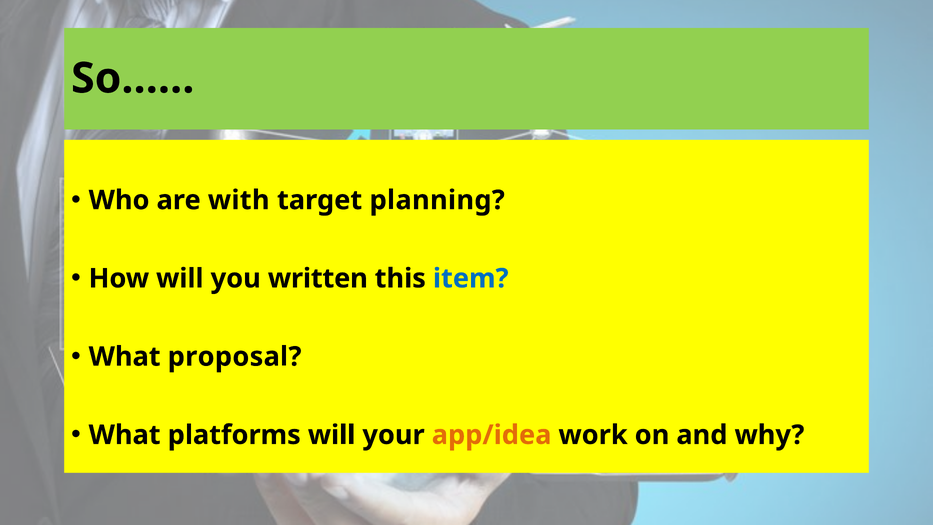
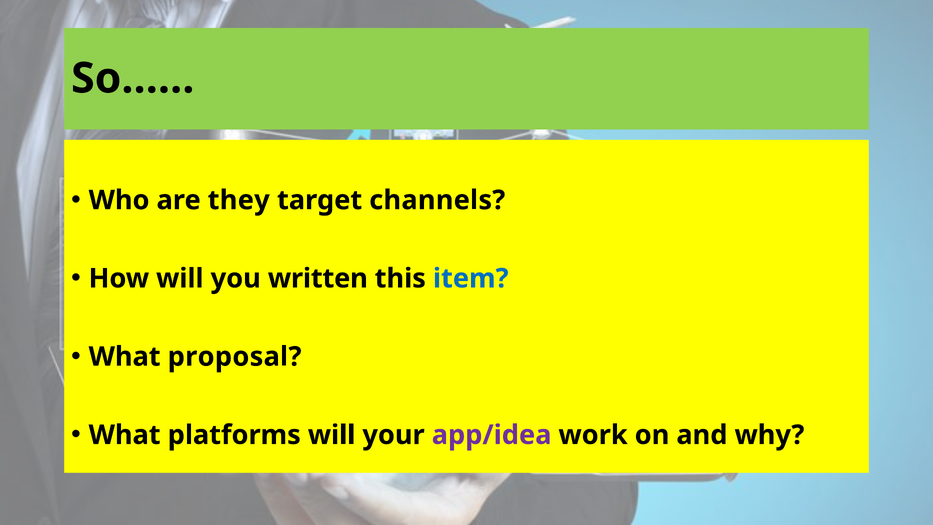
with: with -> they
planning: planning -> channels
app/idea colour: orange -> purple
